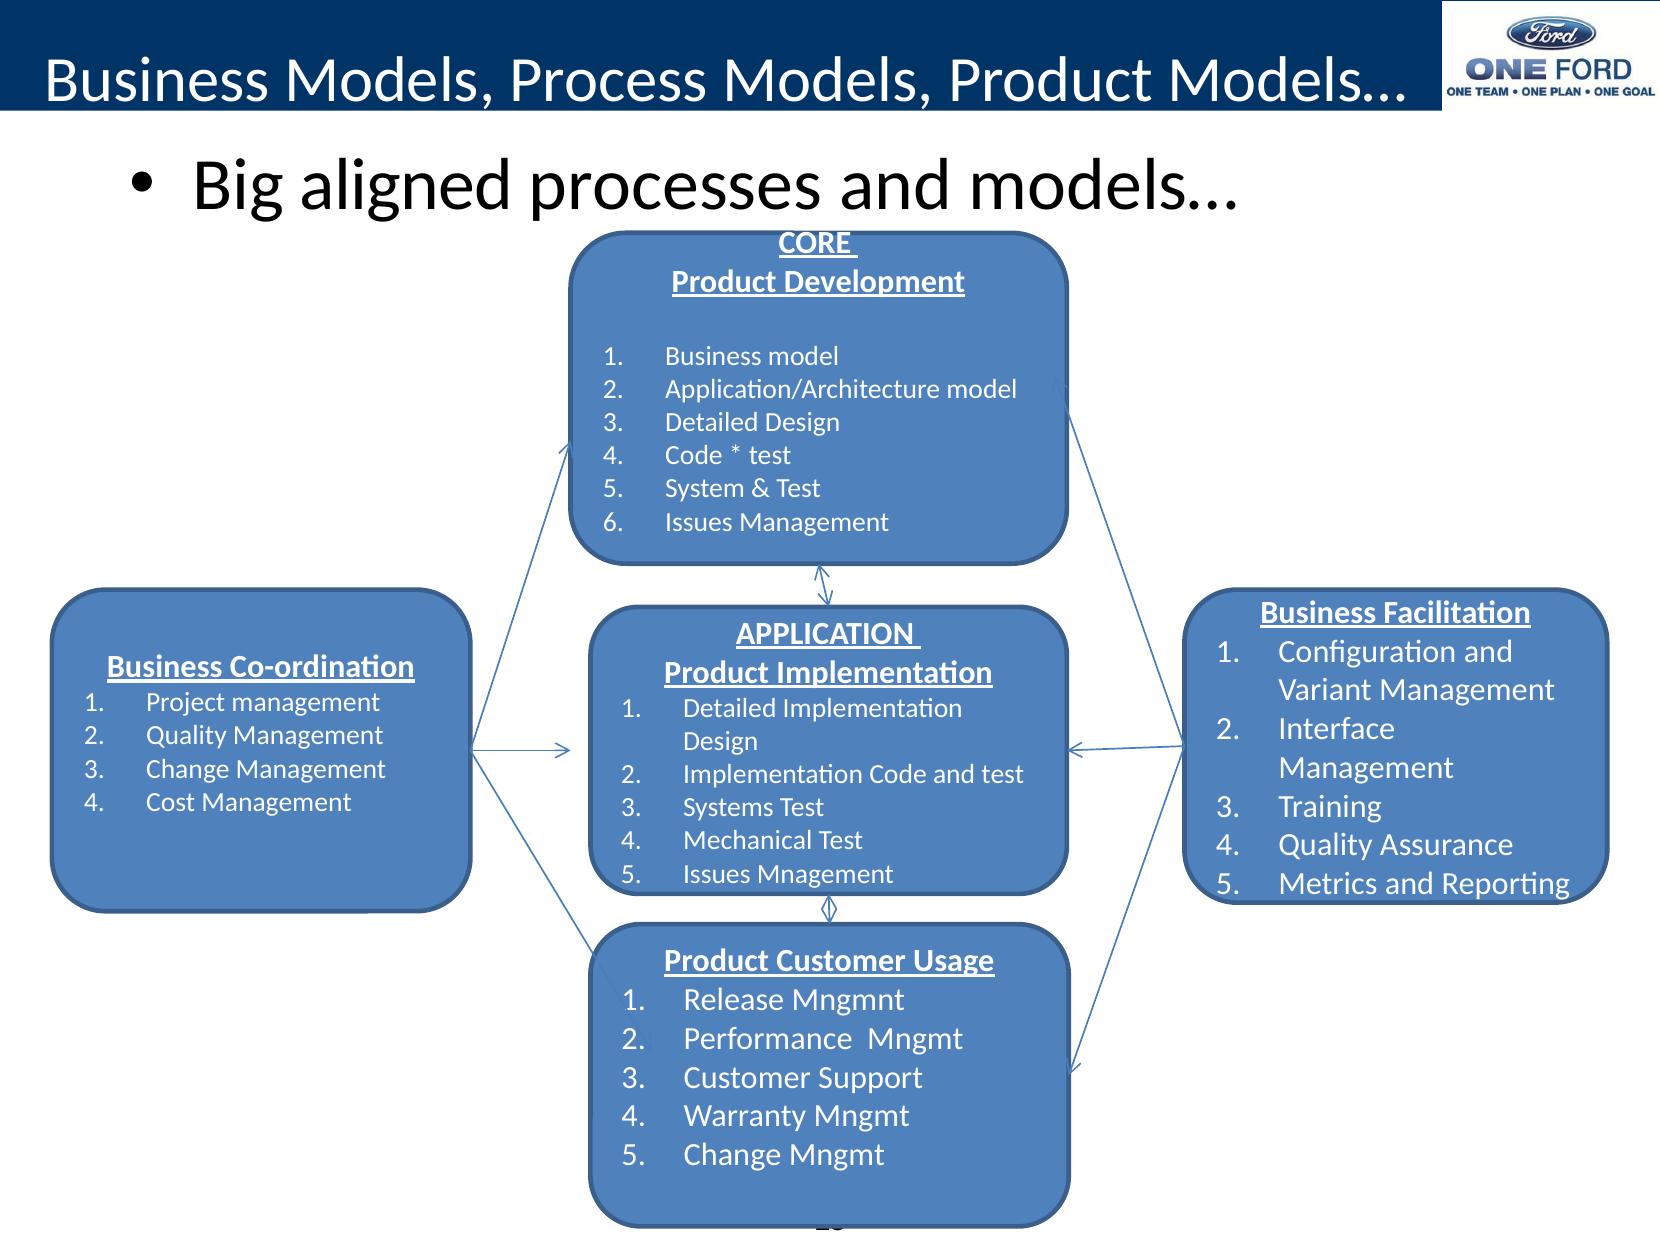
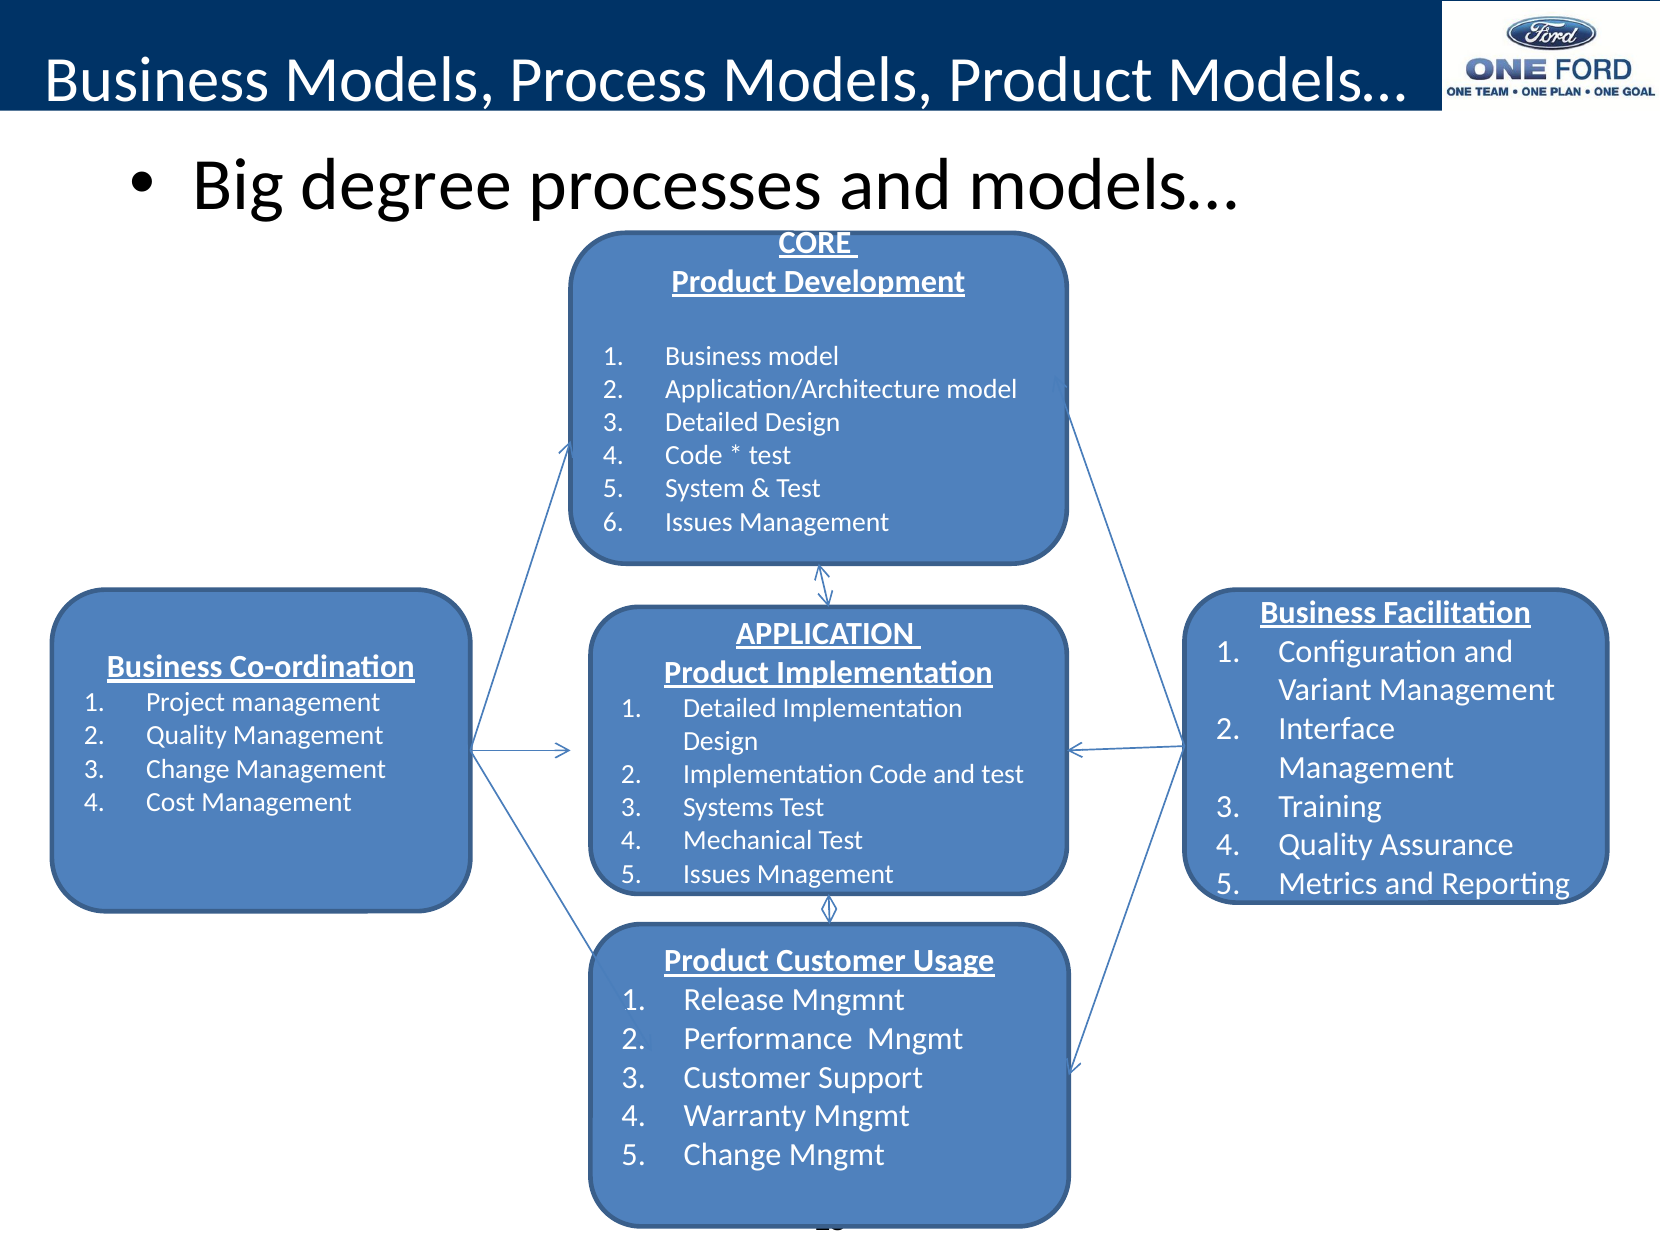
aligned: aligned -> degree
